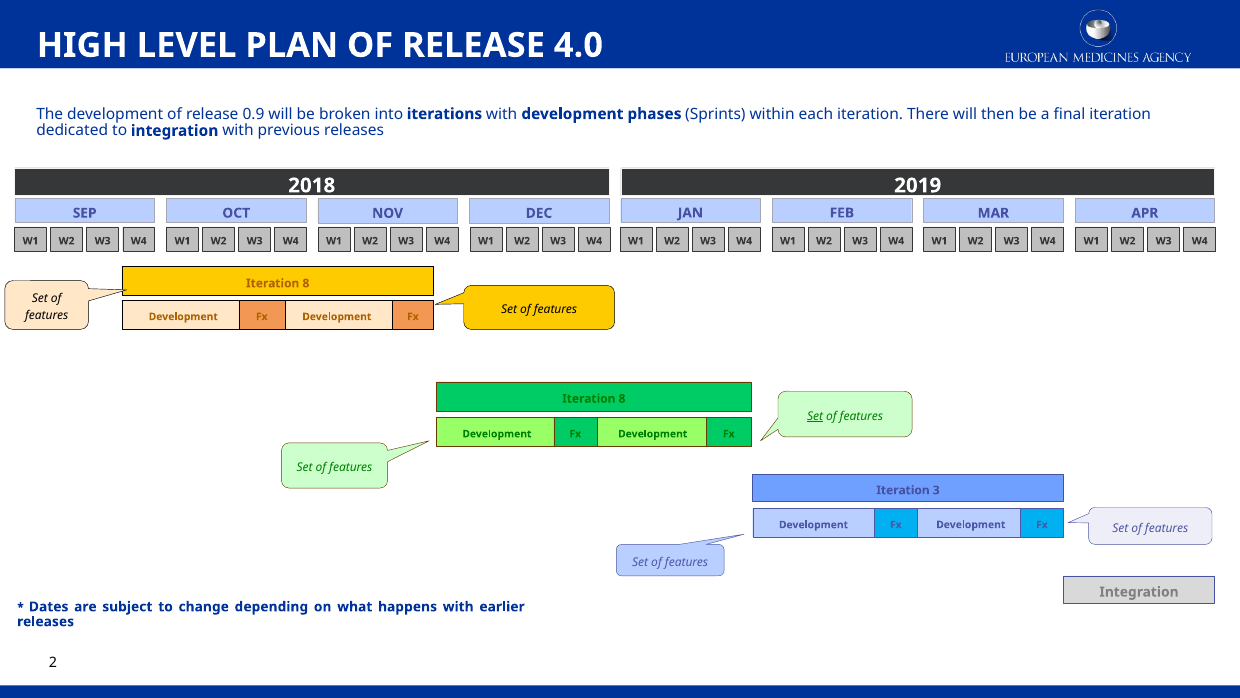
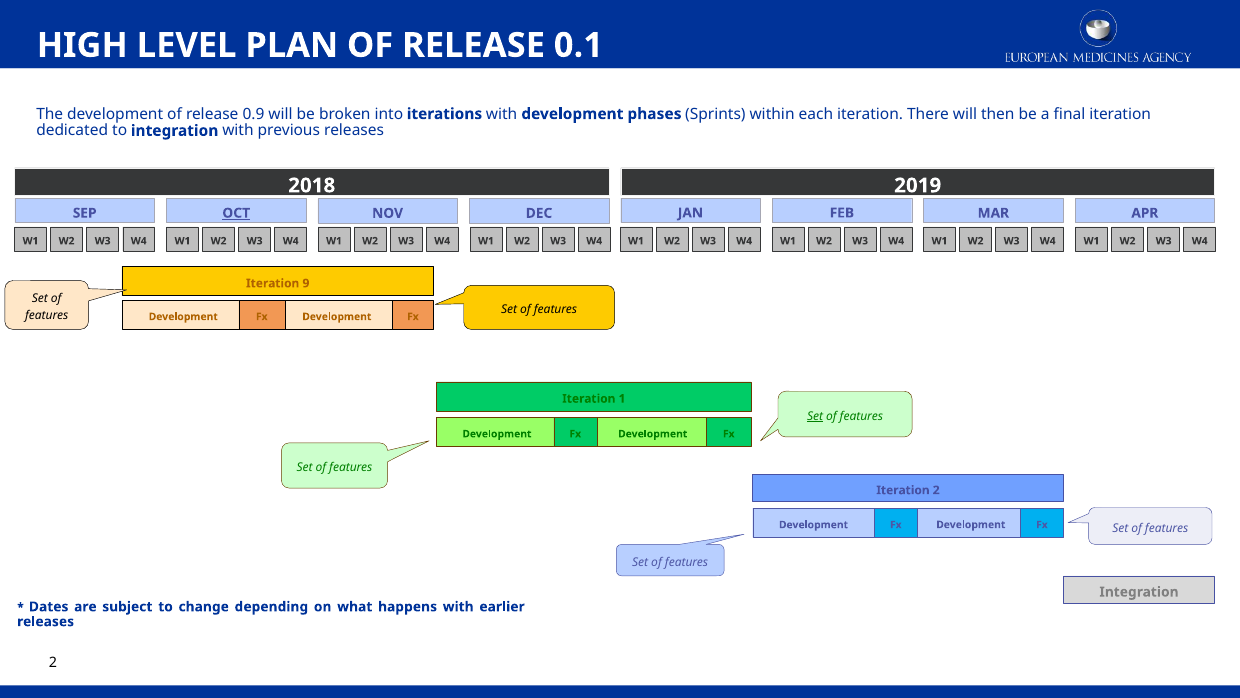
4.0: 4.0 -> 0.1
OCT underline: none -> present
8 at (306, 283): 8 -> 9
8 at (622, 398): 8 -> 1
Iteration 3: 3 -> 2
